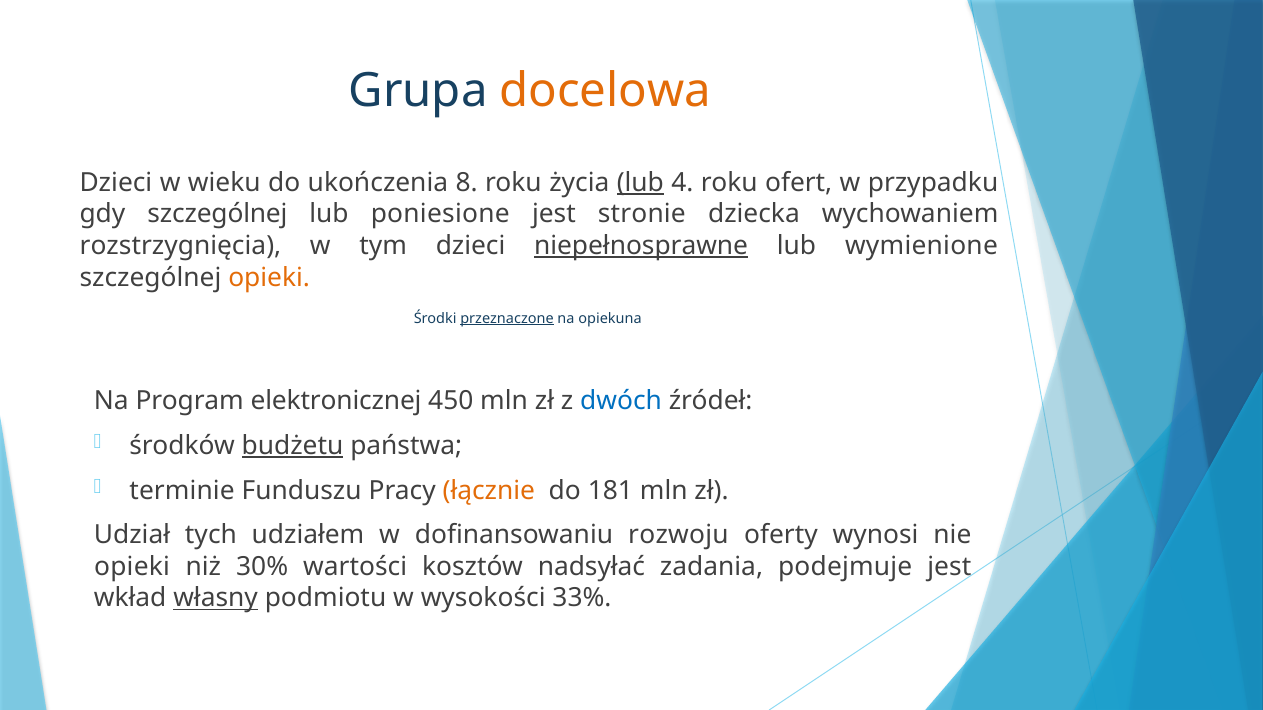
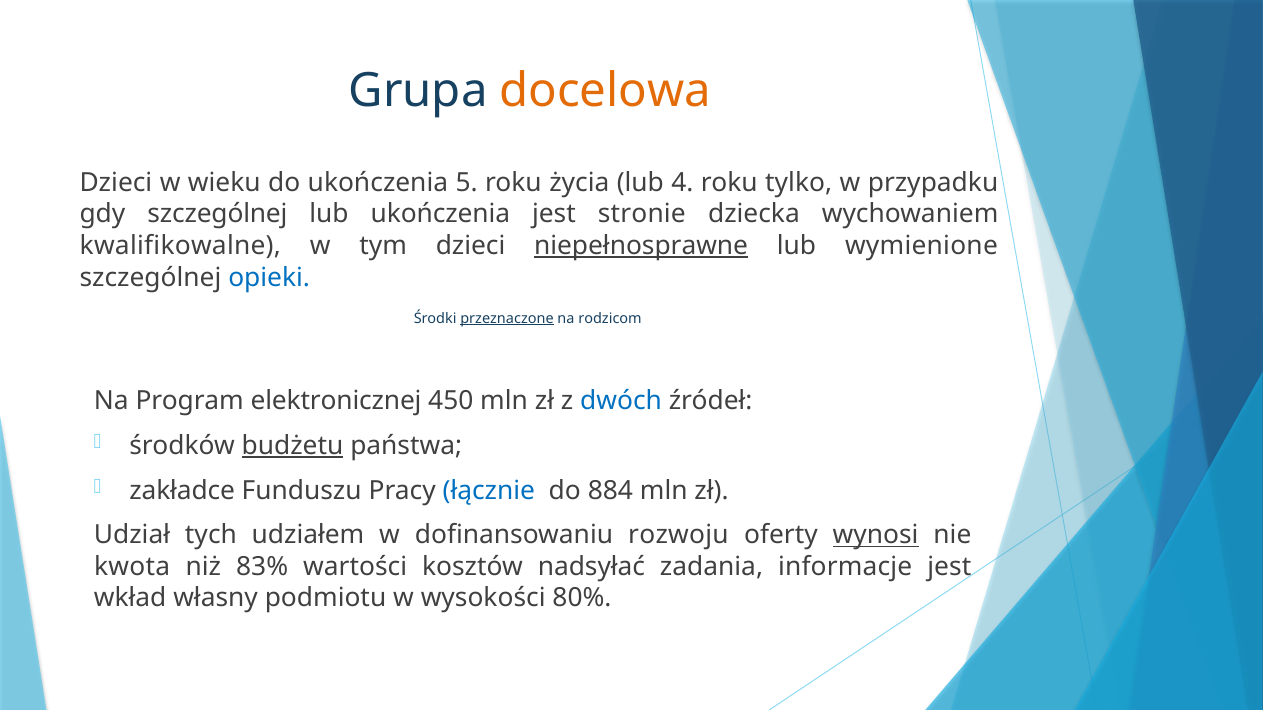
8: 8 -> 5
lub at (640, 183) underline: present -> none
ofert: ofert -> tylko
lub poniesione: poniesione -> ukończenia
rozstrzygnięcia: rozstrzygnięcia -> kwalifikowalne
opieki at (269, 278) colour: orange -> blue
opiekuna: opiekuna -> rodzicom
terminie: terminie -> zakładce
łącznie colour: orange -> blue
181: 181 -> 884
wynosi underline: none -> present
opieki at (132, 567): opieki -> kwota
30%: 30% -> 83%
podejmuje: podejmuje -> informacje
własny underline: present -> none
33%: 33% -> 80%
